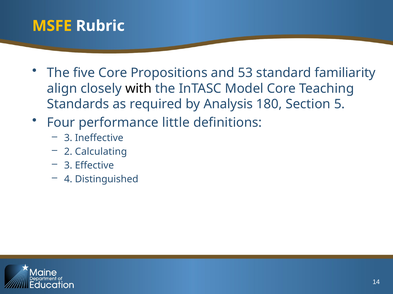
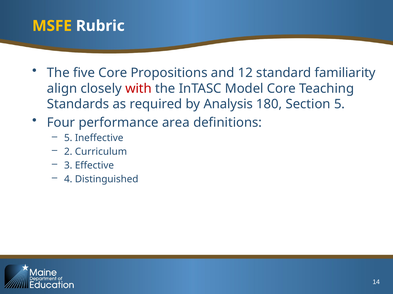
53: 53 -> 12
with colour: black -> red
little: little -> area
3 at (68, 138): 3 -> 5
Calculating: Calculating -> Curriculum
